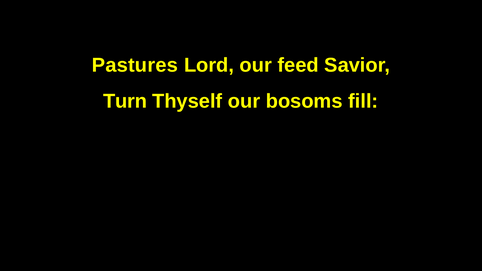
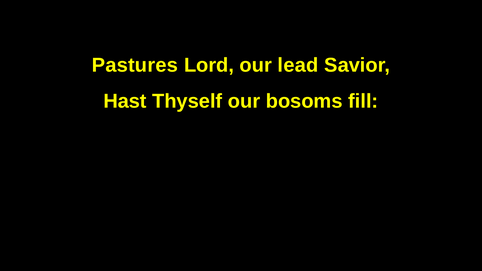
feed: feed -> lead
Turn: Turn -> Hast
